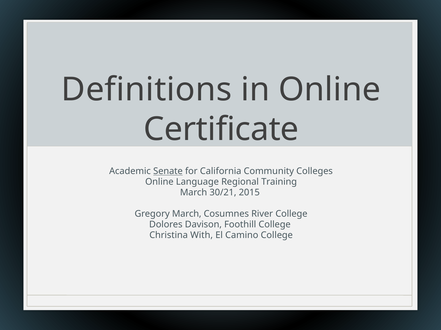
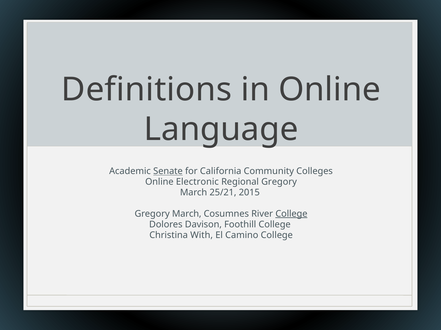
Certificate: Certificate -> Language
Language: Language -> Electronic
Regional Training: Training -> Gregory
30/21: 30/21 -> 25/21
College at (291, 214) underline: none -> present
